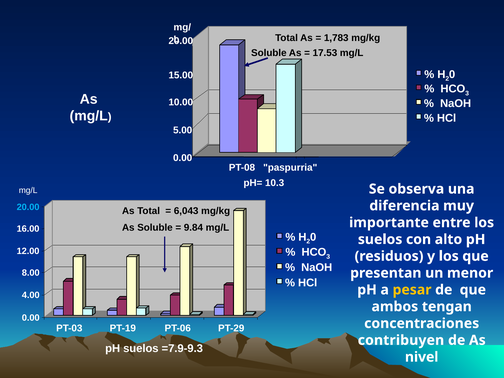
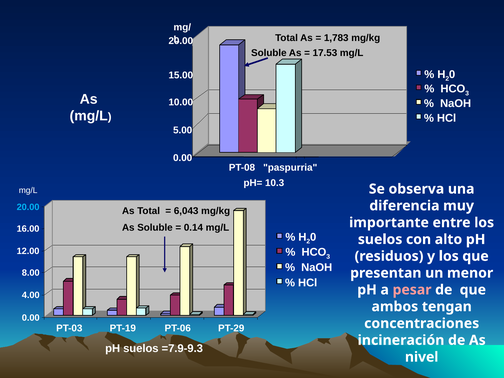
9.84: 9.84 -> 0.14
pesar colour: yellow -> pink
contribuyen: contribuyen -> incineración
